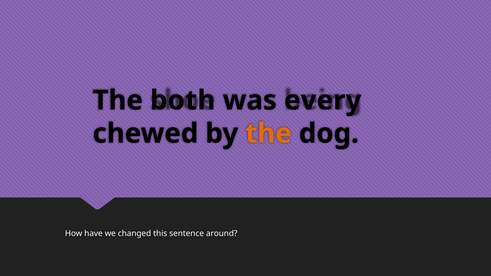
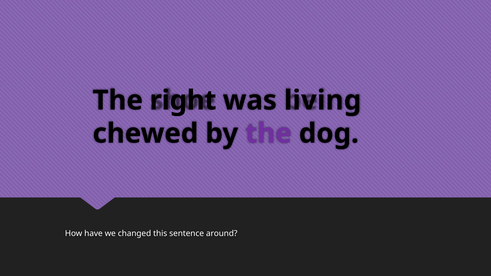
both: both -> right
every: every -> living
the at (269, 134) colour: orange -> purple
